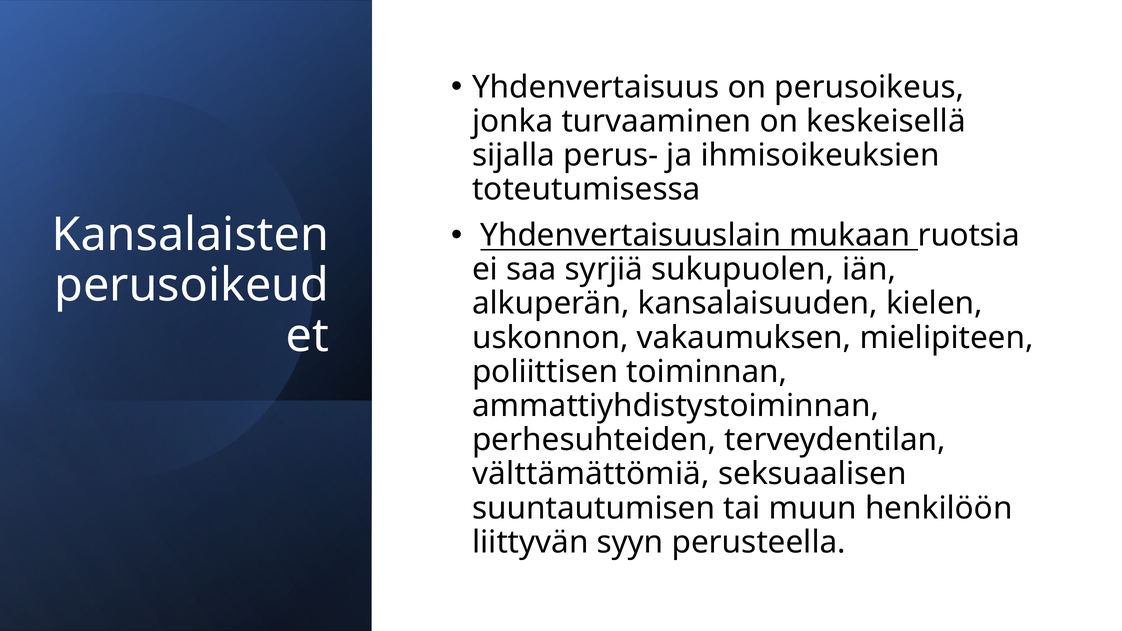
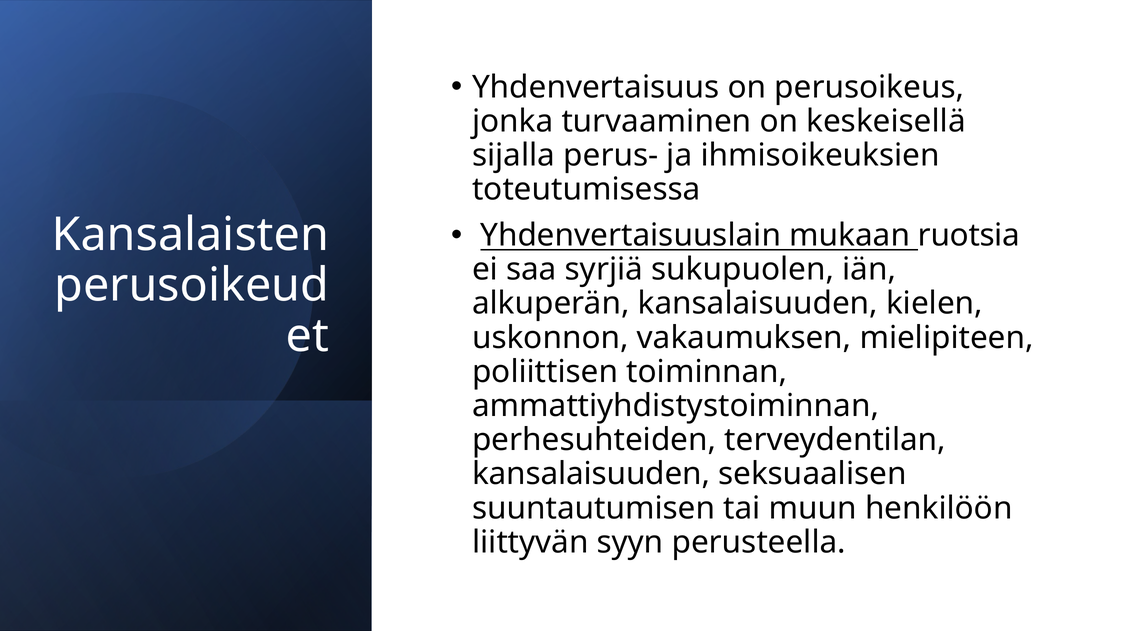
välttämättömiä at (591, 474): välttämättömiä -> kansalaisuuden
